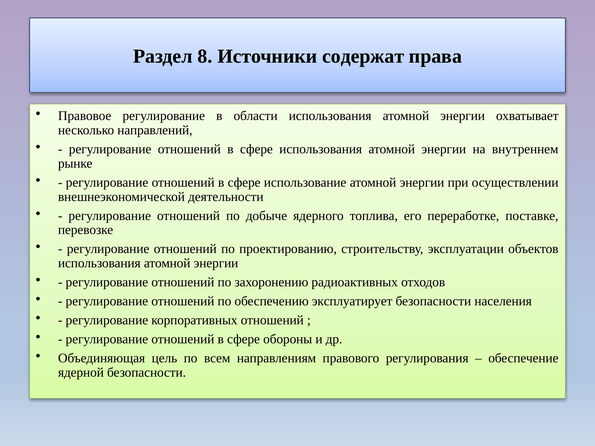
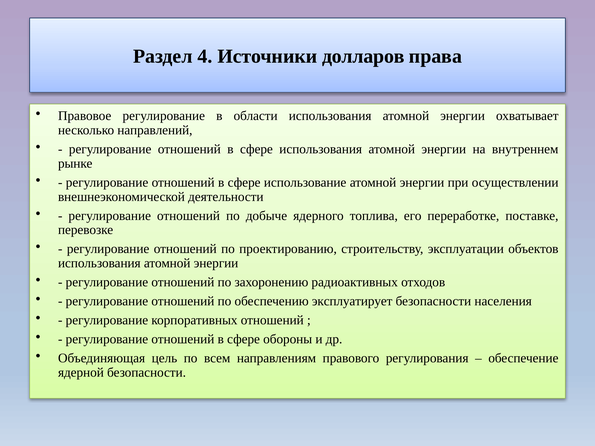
8: 8 -> 4
содержат: содержат -> долларов
